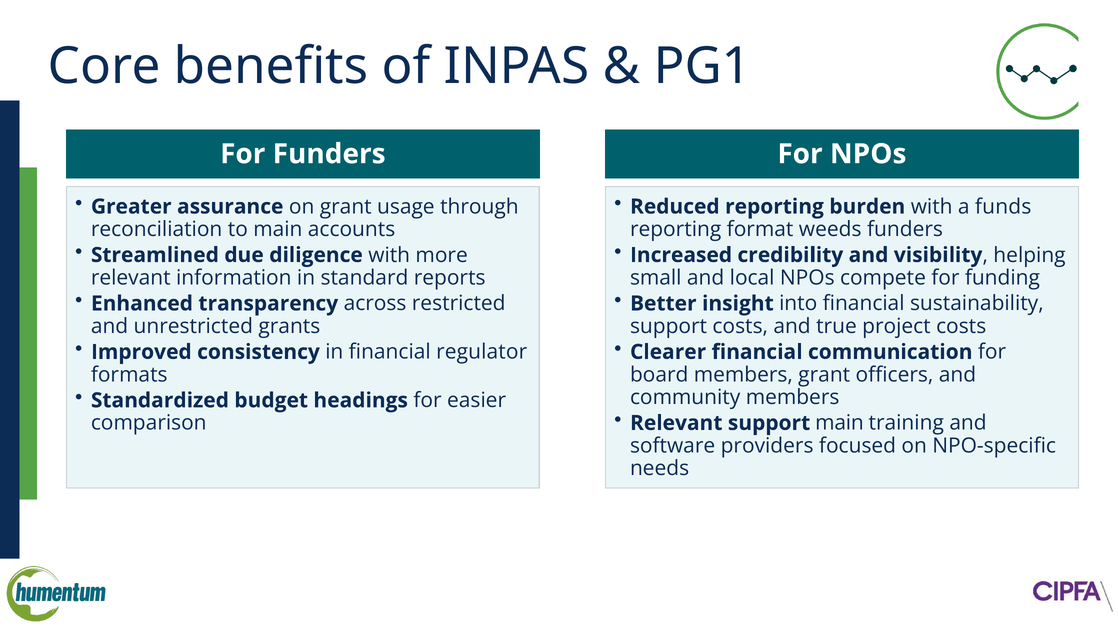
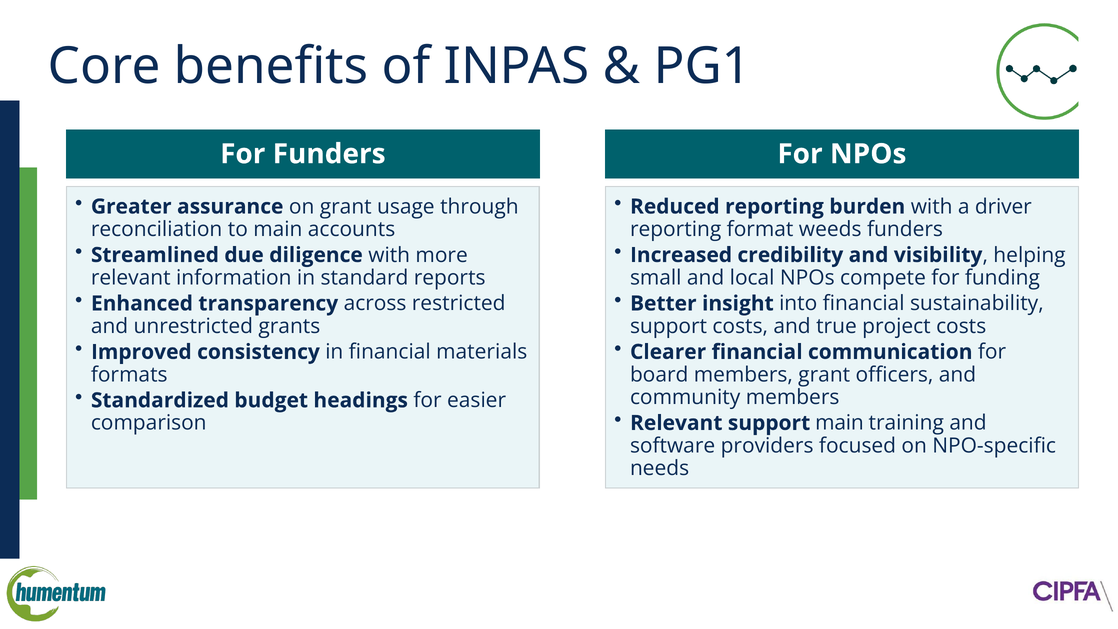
funds: funds -> driver
regulator: regulator -> materials
